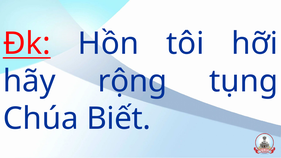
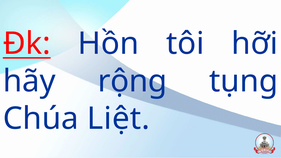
Biết: Biết -> Liệt
